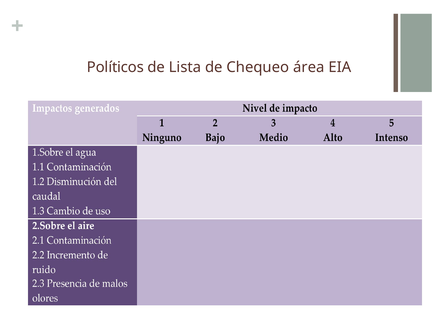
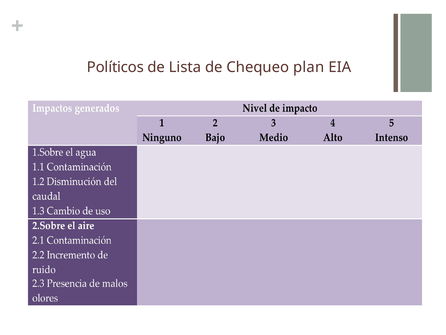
área: área -> plan
